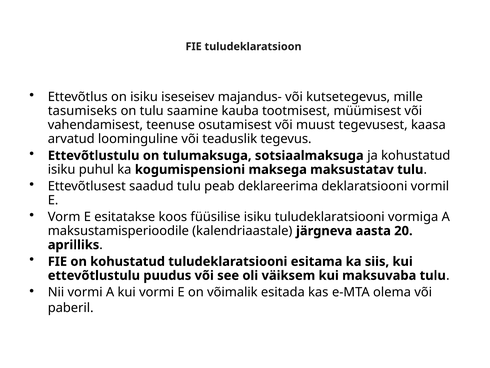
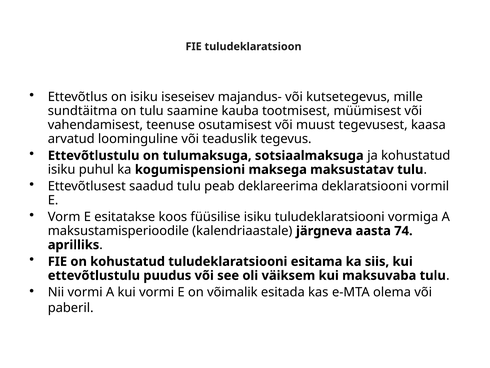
tasumiseks: tasumiseks -> sundtäitma
20: 20 -> 74
